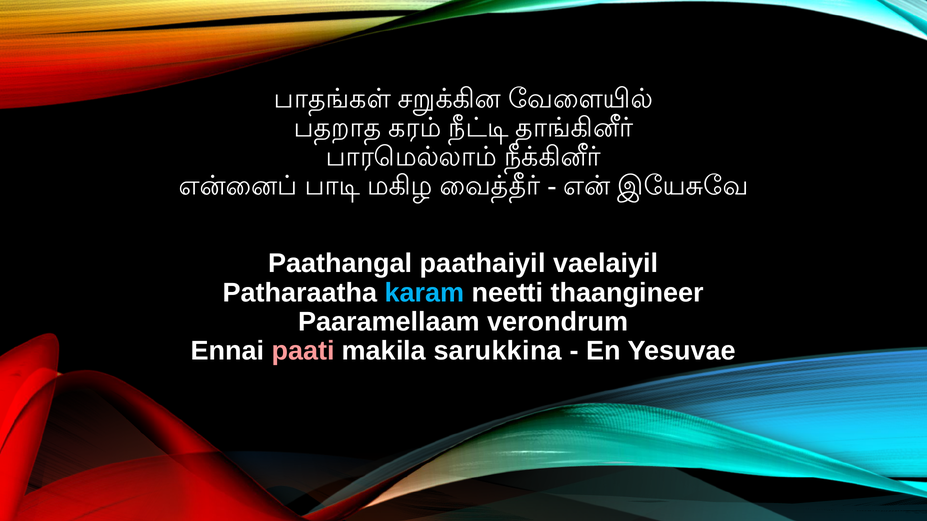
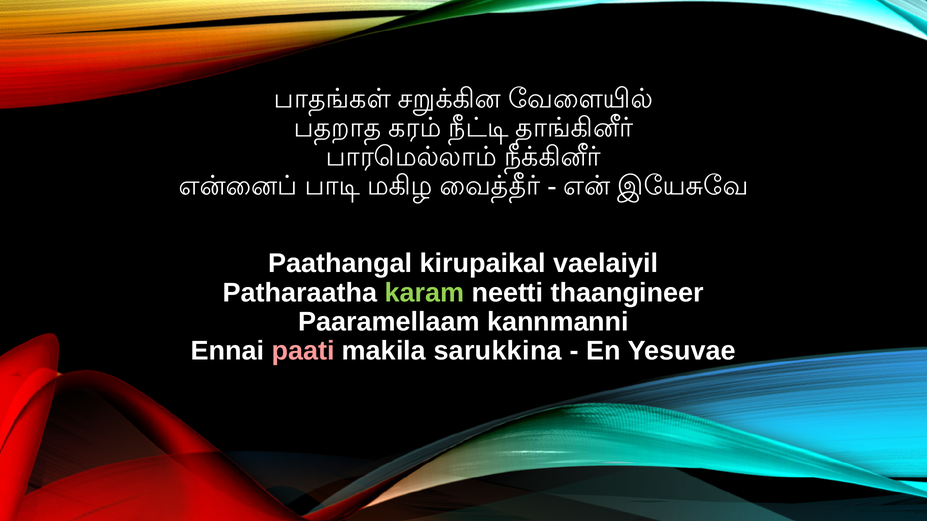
paathaiyil: paathaiyil -> kirupaikal
karam colour: light blue -> light green
verondrum: verondrum -> kannmanni
